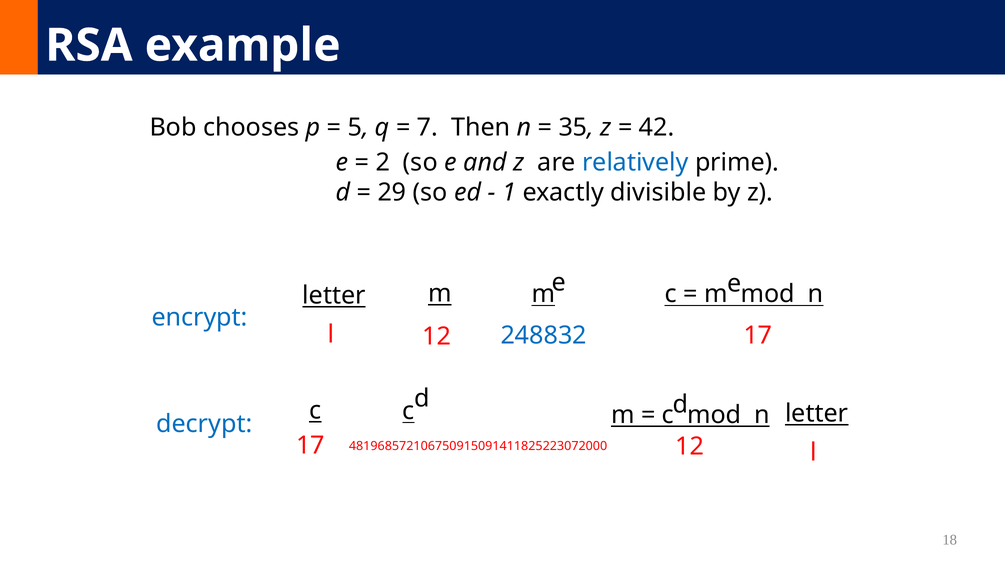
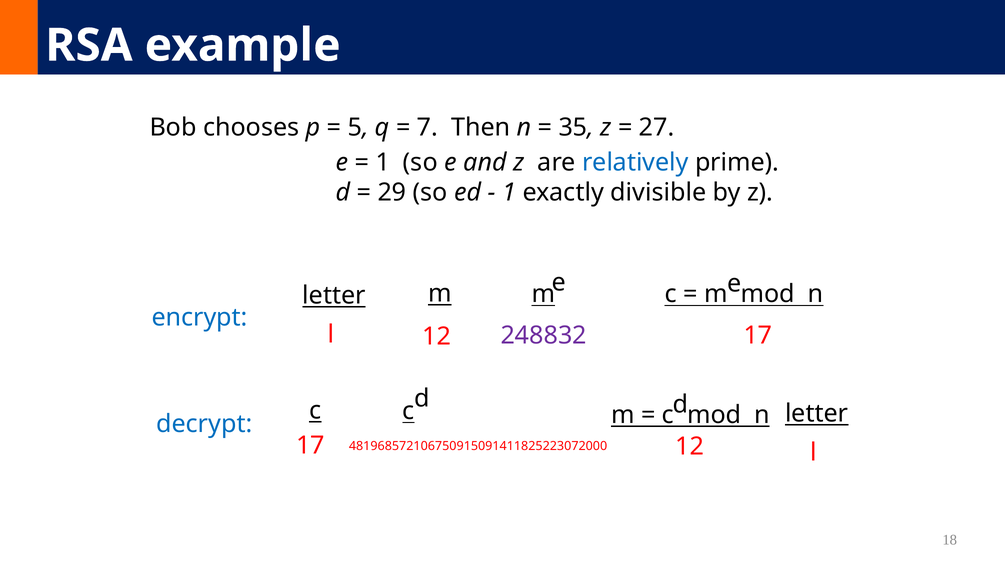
42: 42 -> 27
2 at (383, 163): 2 -> 1
248832 colour: blue -> purple
